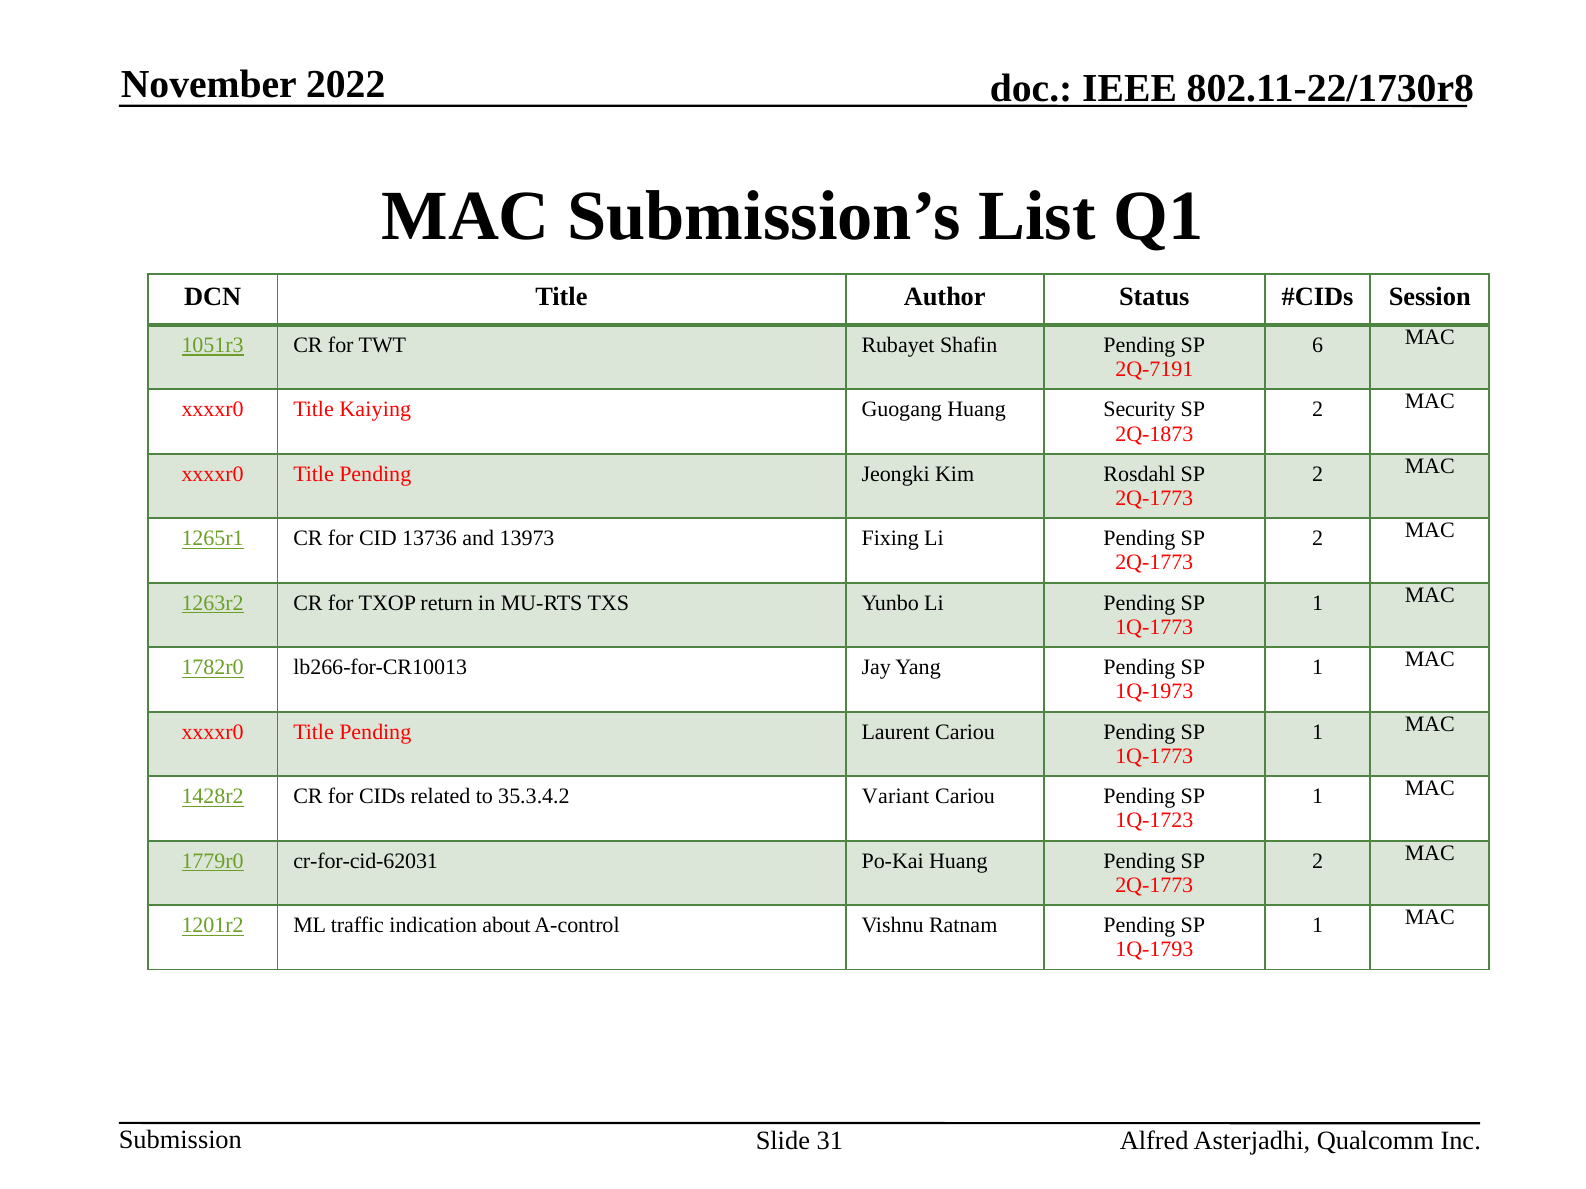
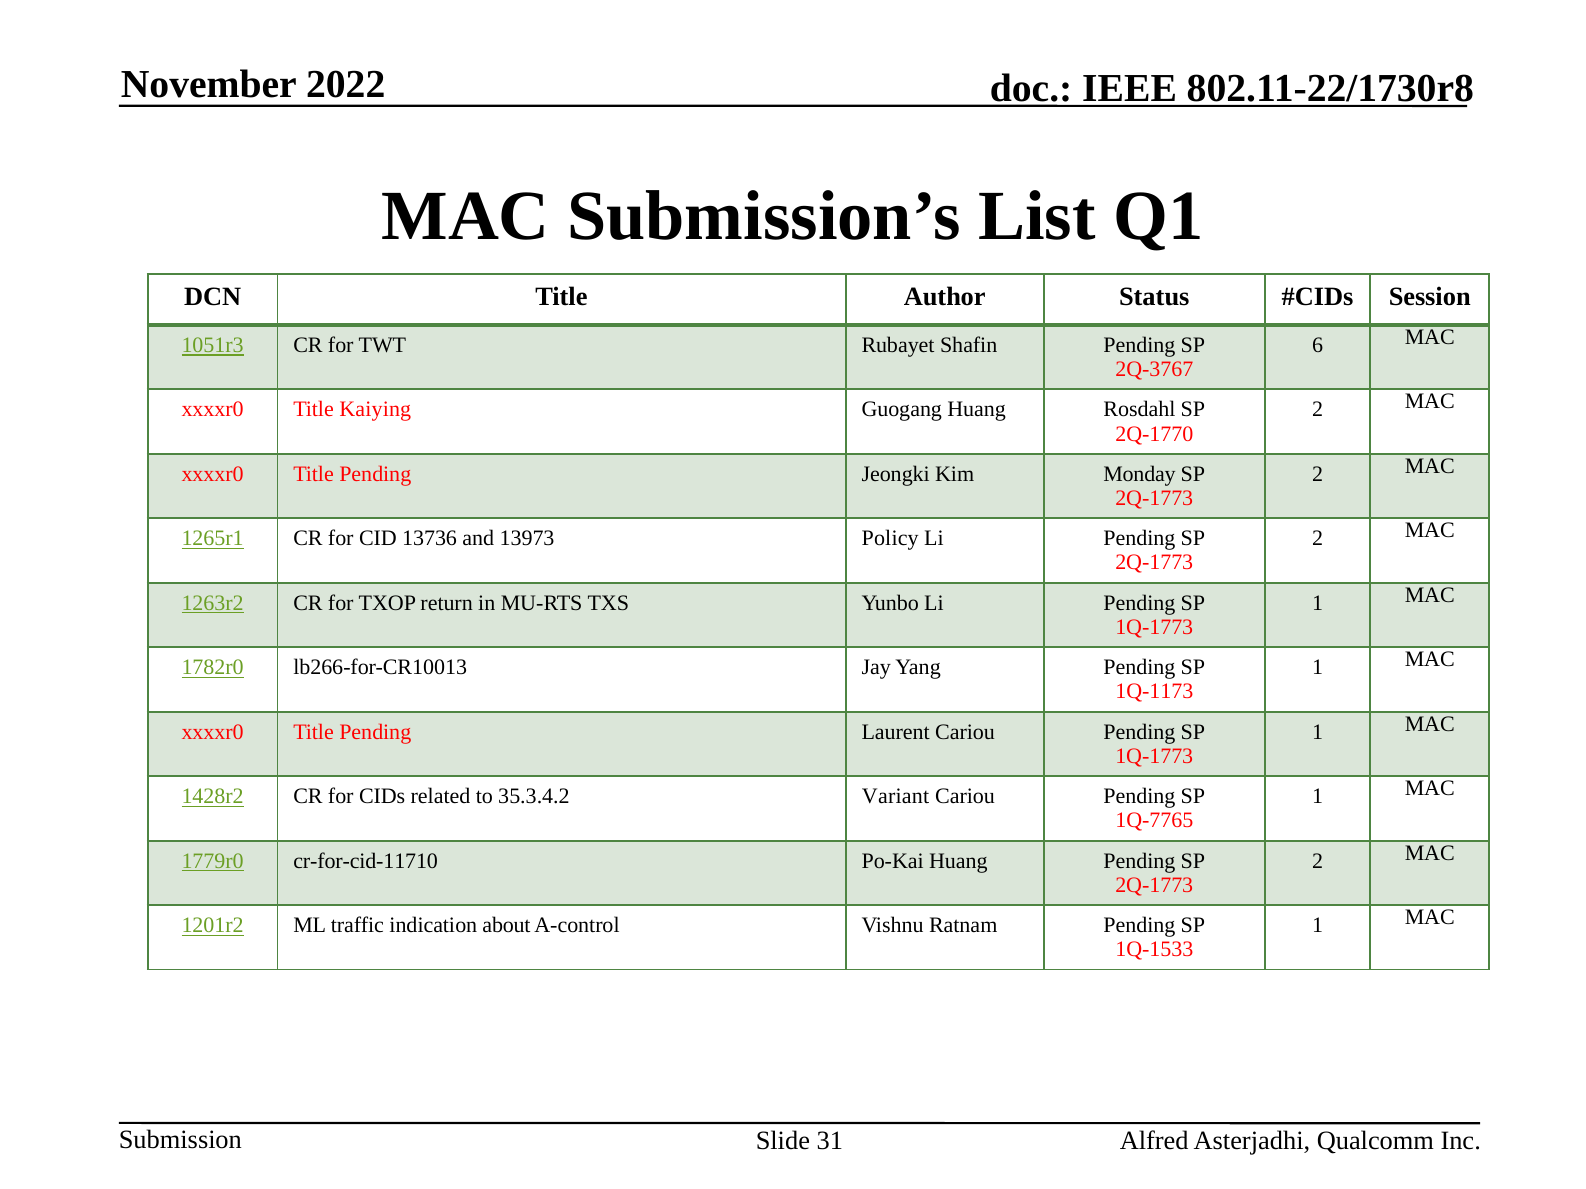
2Q-7191: 2Q-7191 -> 2Q-3767
Security: Security -> Rosdahl
2Q-1873: 2Q-1873 -> 2Q-1770
Rosdahl: Rosdahl -> Monday
Fixing: Fixing -> Policy
1Q-1973: 1Q-1973 -> 1Q-1173
1Q-1723: 1Q-1723 -> 1Q-7765
cr-for-cid-62031: cr-for-cid-62031 -> cr-for-cid-11710
1Q-1793: 1Q-1793 -> 1Q-1533
